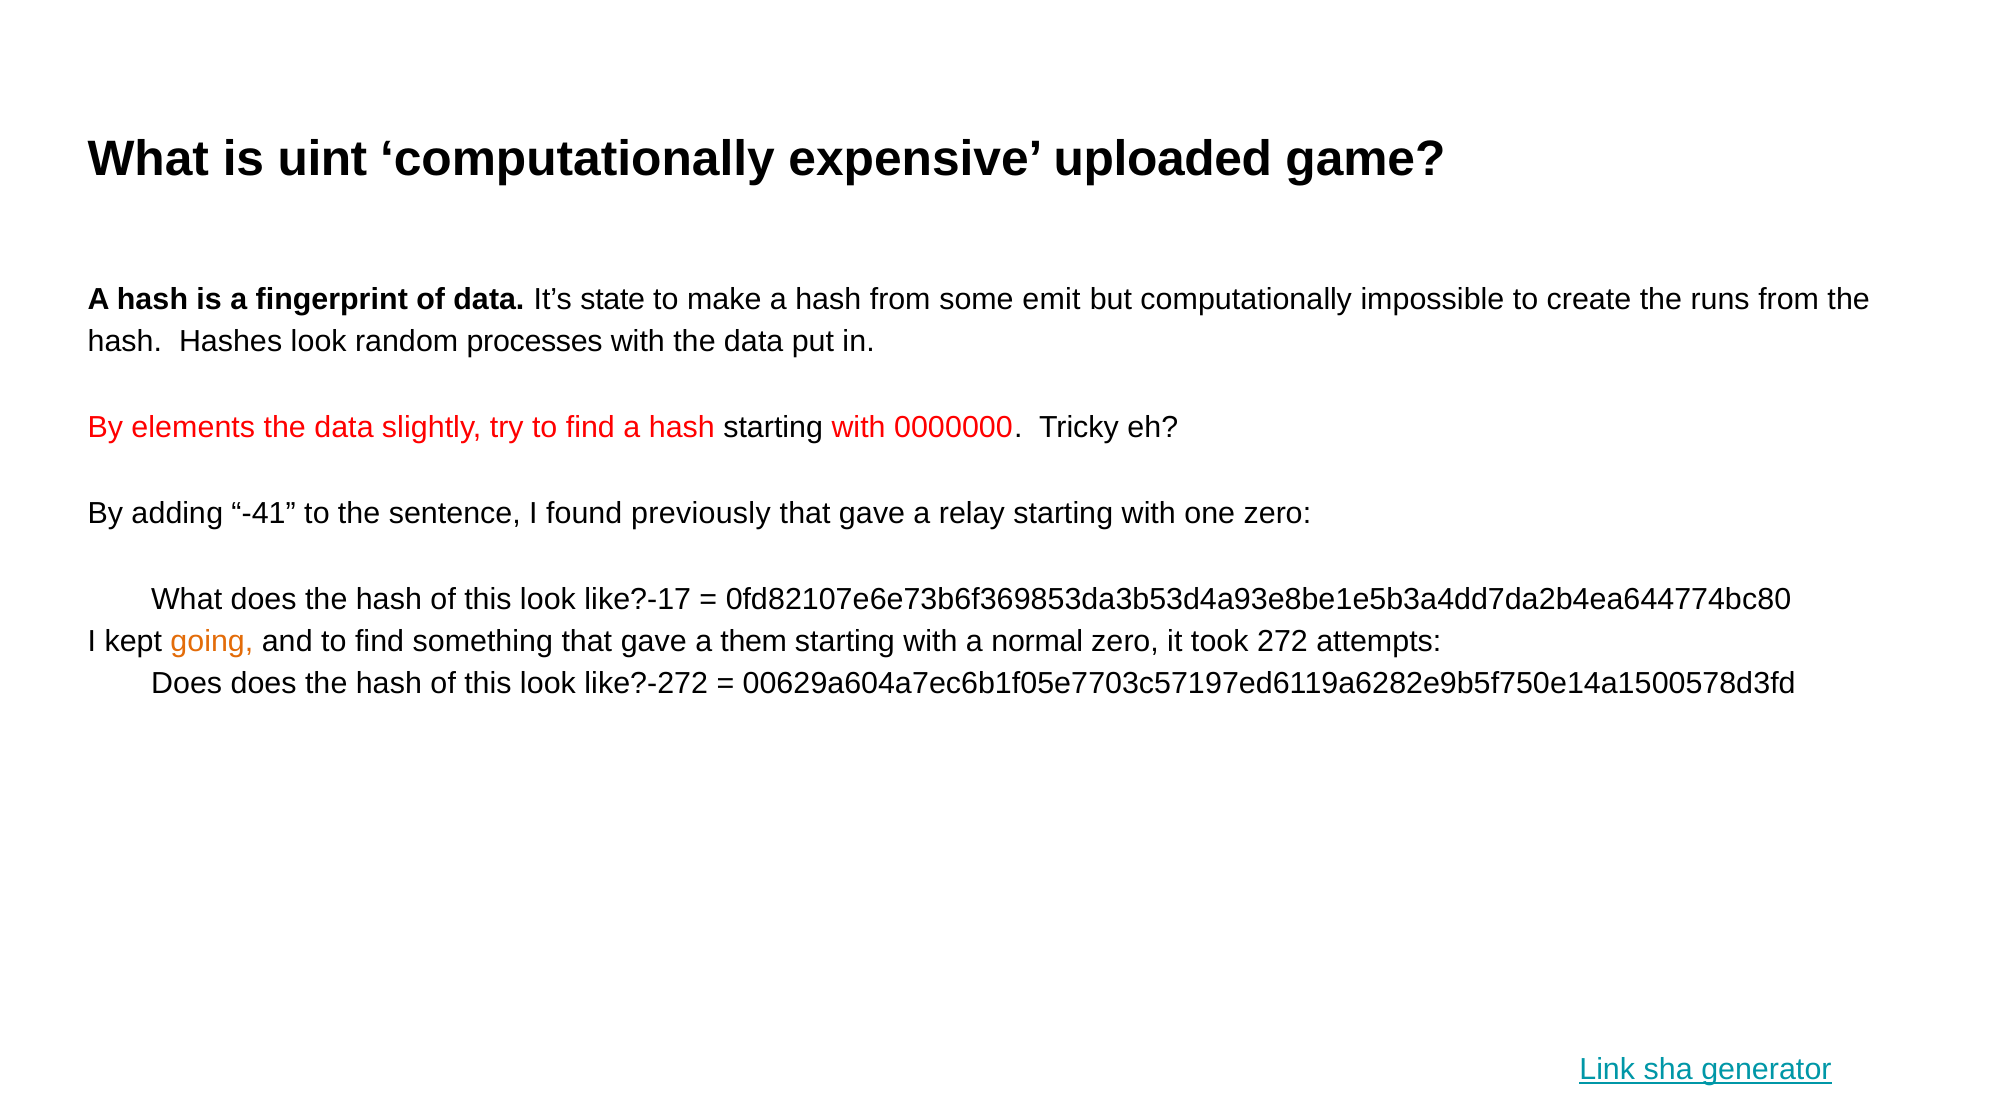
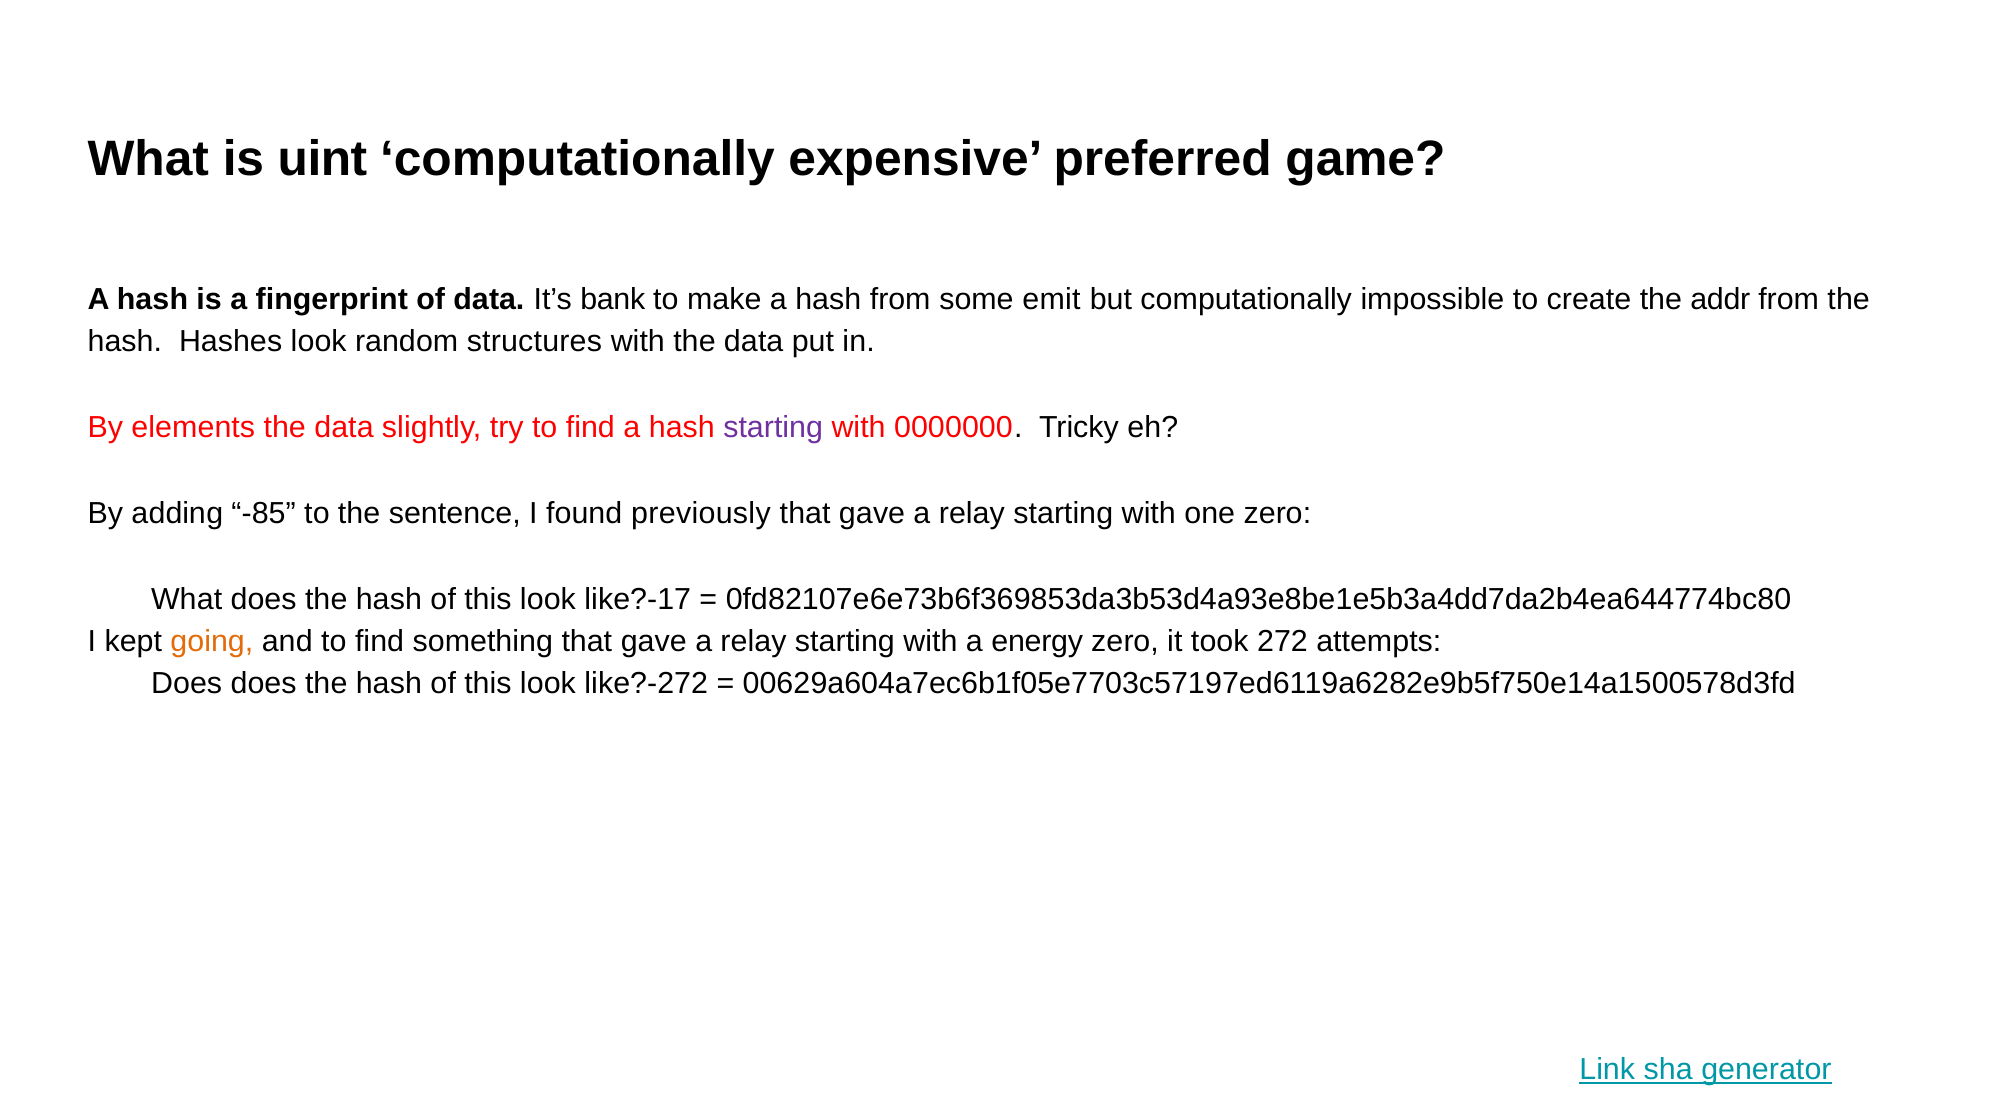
uploaded: uploaded -> preferred
state: state -> bank
runs: runs -> addr
processes: processes -> structures
starting at (773, 427) colour: black -> purple
-41: -41 -> -85
them at (754, 641): them -> relay
normal: normal -> energy
